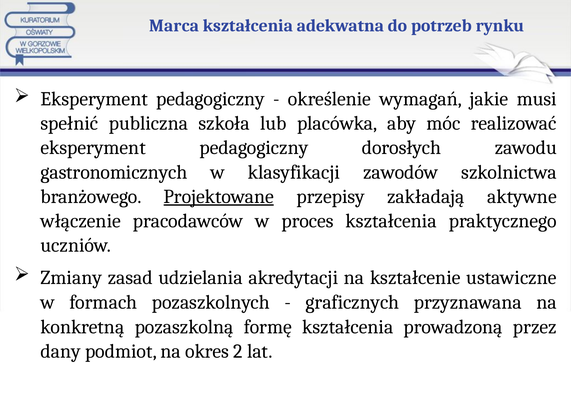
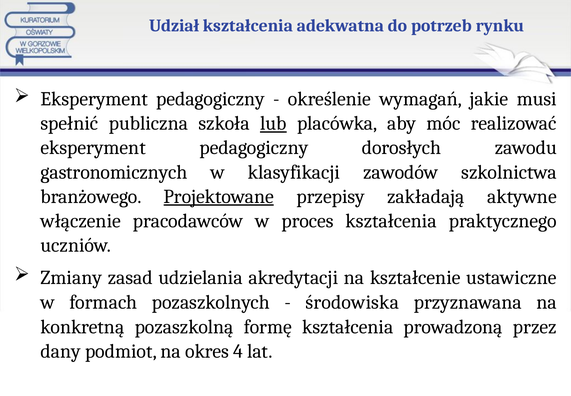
Marca: Marca -> Udział
lub underline: none -> present
graficznych: graficznych -> środowiska
2: 2 -> 4
